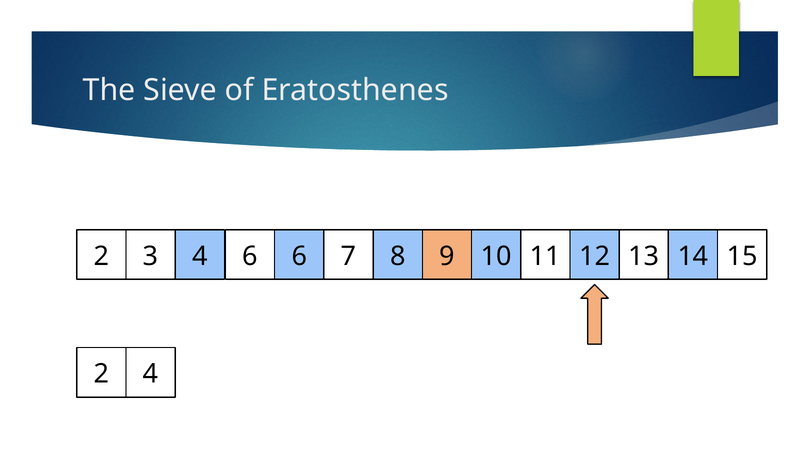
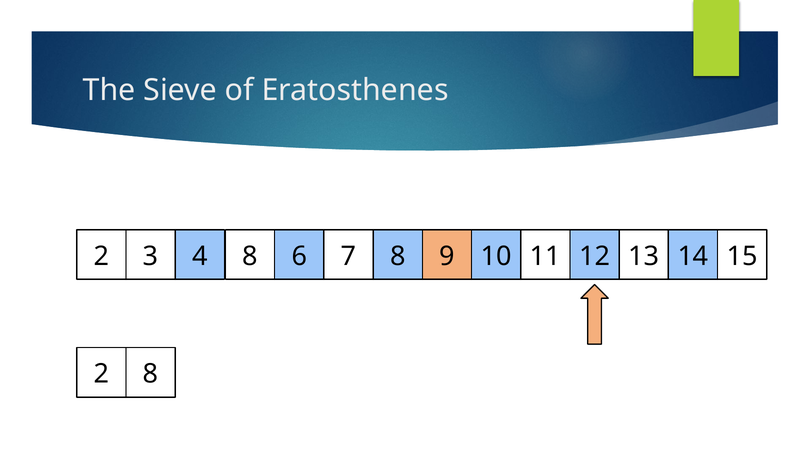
4 6: 6 -> 8
2 4: 4 -> 8
